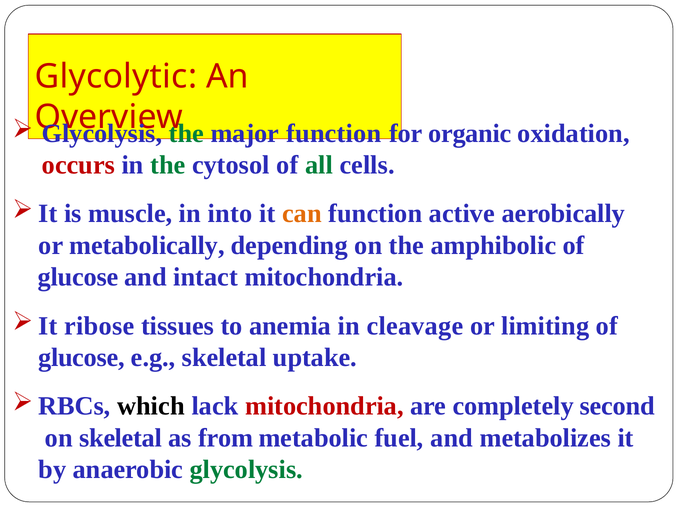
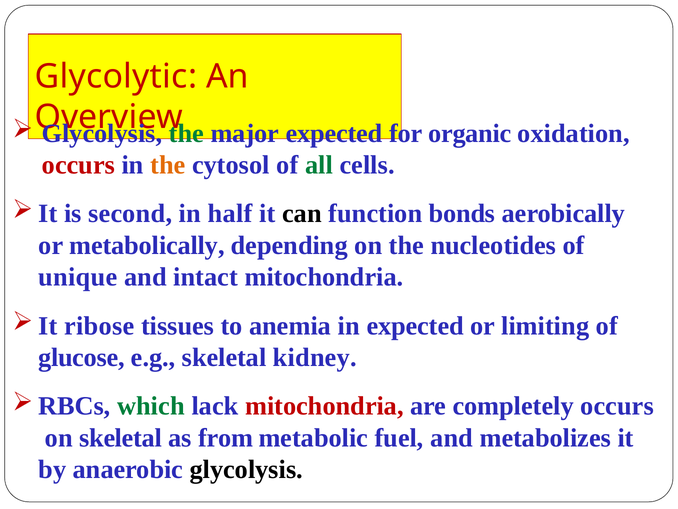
major function: function -> expected
the at (168, 165) colour: green -> orange
muscle: muscle -> second
into: into -> half
can colour: orange -> black
active: active -> bonds
amphibolic: amphibolic -> nucleotides
glucose at (78, 277): glucose -> unique
in cleavage: cleavage -> expected
uptake: uptake -> kidney
which colour: black -> green
completely second: second -> occurs
glycolysis at (246, 469) colour: green -> black
